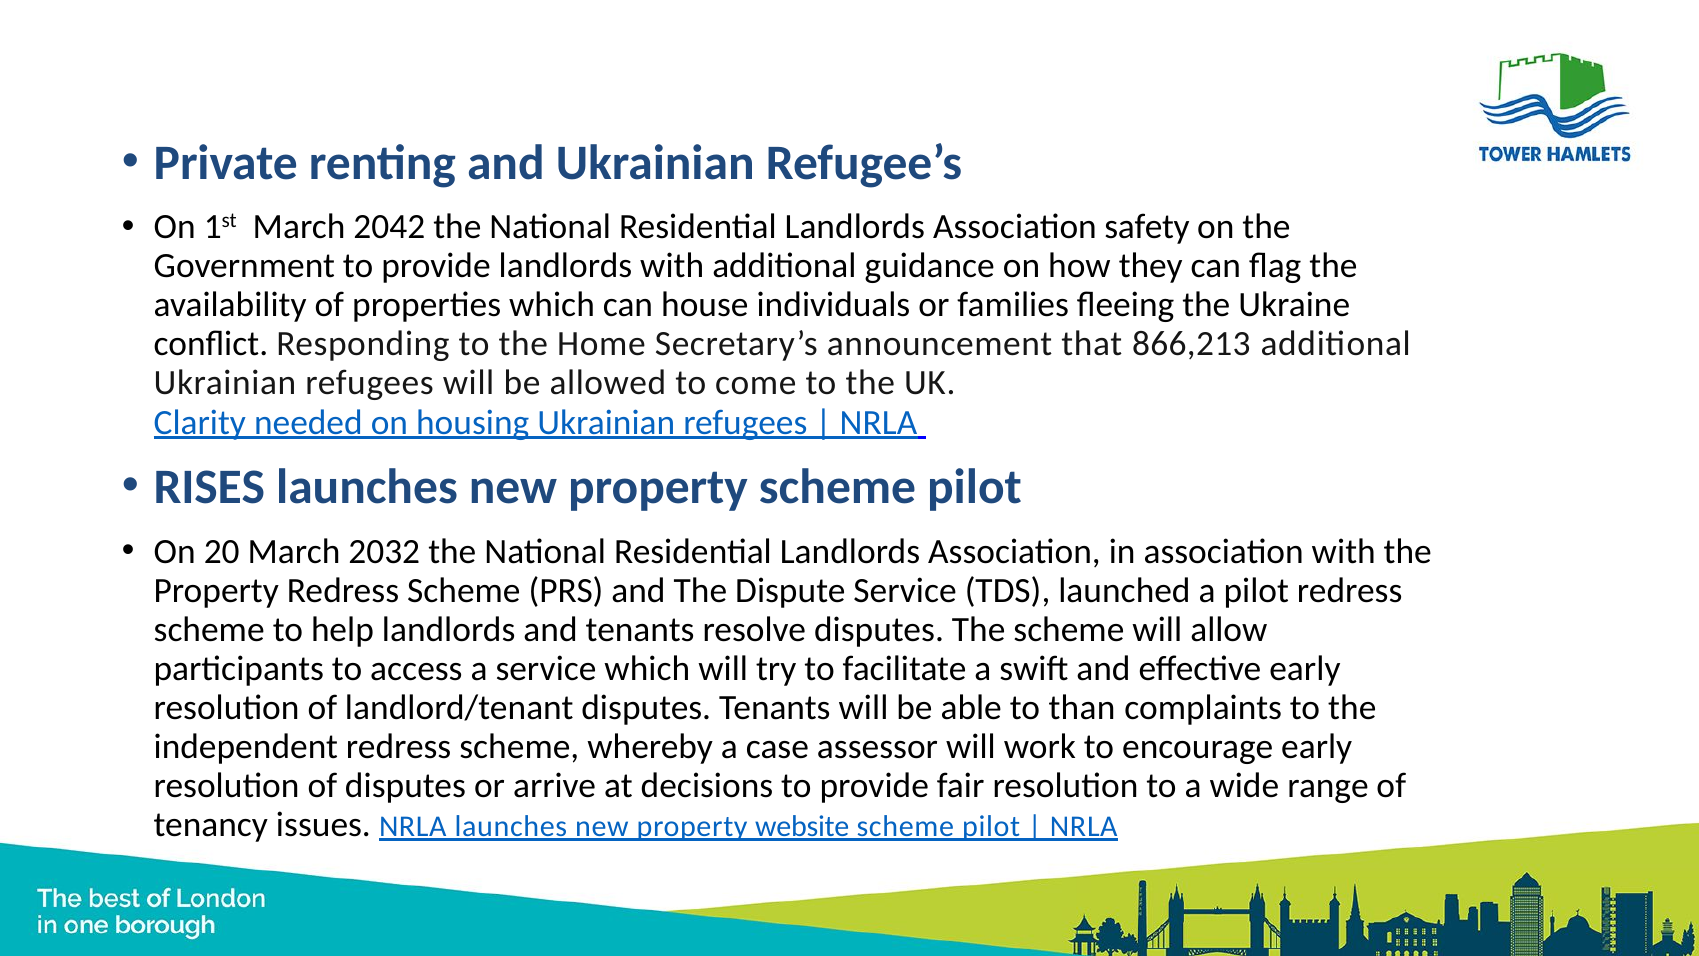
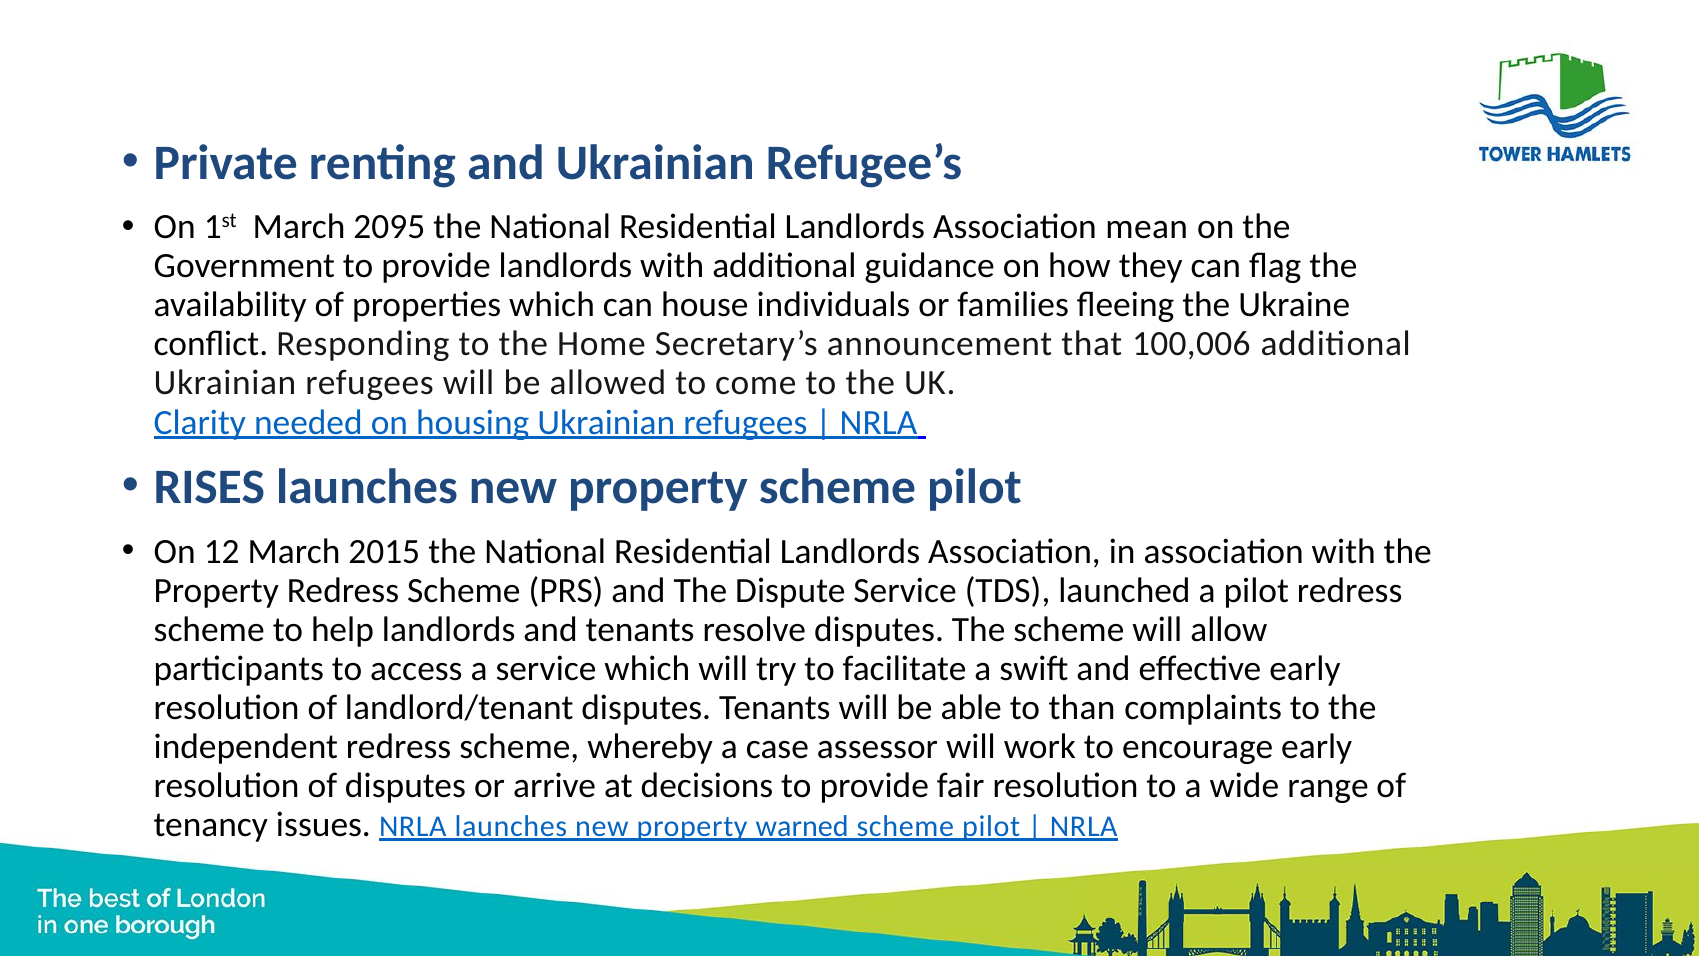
2042: 2042 -> 2095
safety: safety -> mean
866,213: 866,213 -> 100,006
20: 20 -> 12
2032: 2032 -> 2015
website: website -> warned
